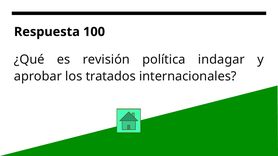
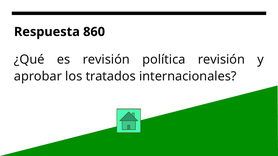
100: 100 -> 860
política indagar: indagar -> revisión
